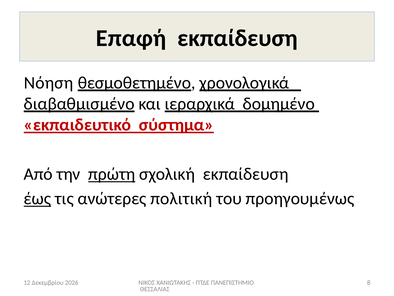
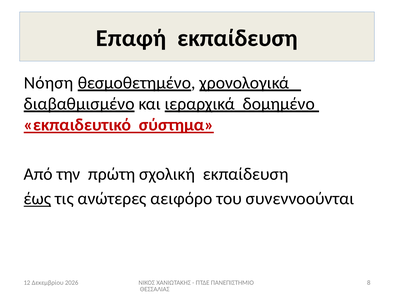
πρώτη underline: present -> none
πολιτική: πολιτική -> αειφόρο
προηγουμένως: προηγουμένως -> συνεννοούνται
